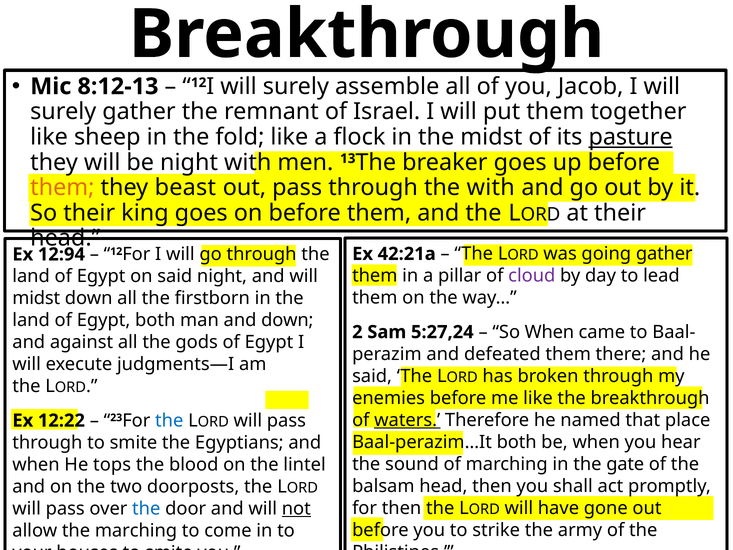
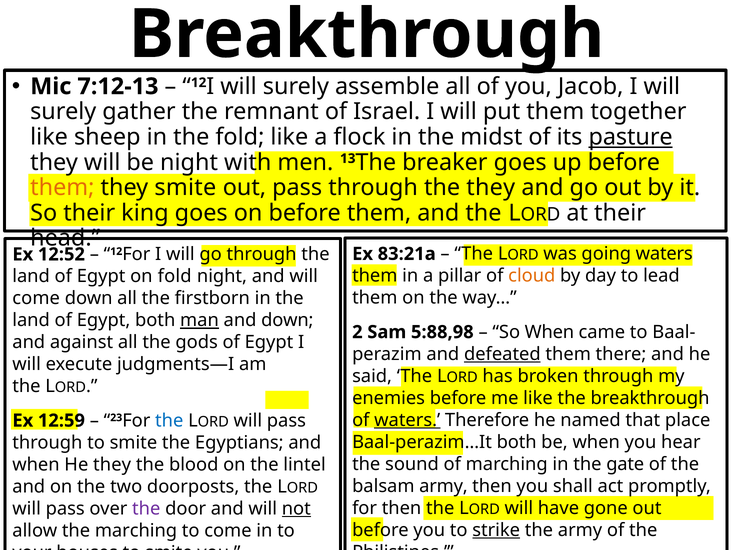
8:12-13: 8:12-13 -> 7:12-13
they beast: beast -> smite
the with: with -> they
42:21a: 42:21a -> 83:21a
going gather: gather -> waters
12:94: 12:94 -> 12:52
cloud colour: purple -> orange
on said: said -> fold
midst at (36, 298): midst -> come
man underline: none -> present
5:27,24: 5:27,24 -> 5:88,98
defeated underline: none -> present
12:22: 12:22 -> 12:59
He tops: tops -> they
balsam head: head -> army
the at (146, 508) colour: blue -> purple
strike underline: none -> present
